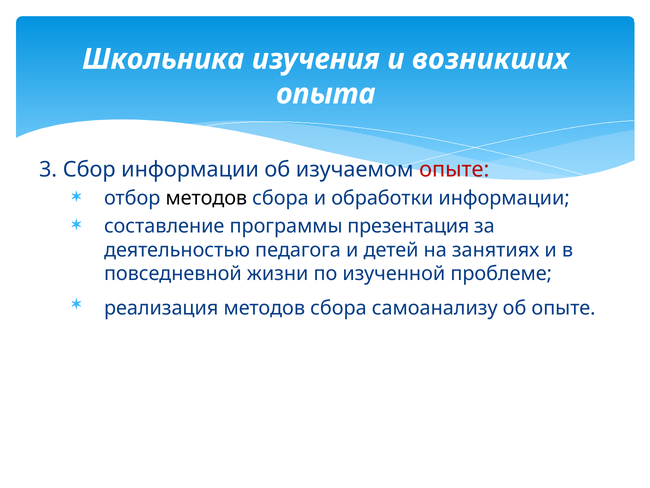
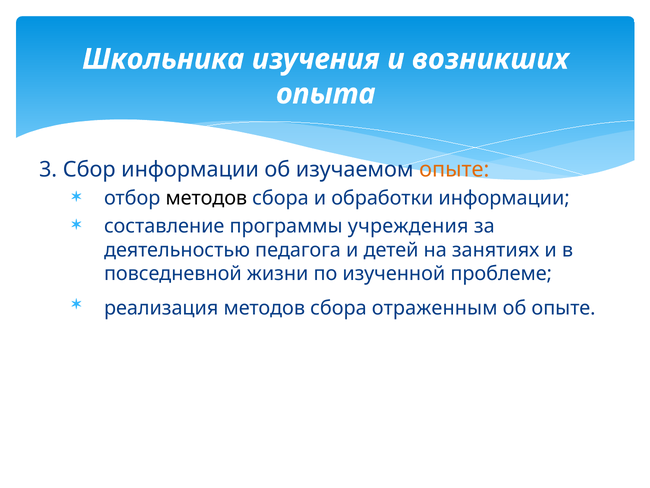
опыте at (454, 169) colour: red -> orange
презентация: презентация -> учреждения
самоанализу: самоанализу -> отраженным
